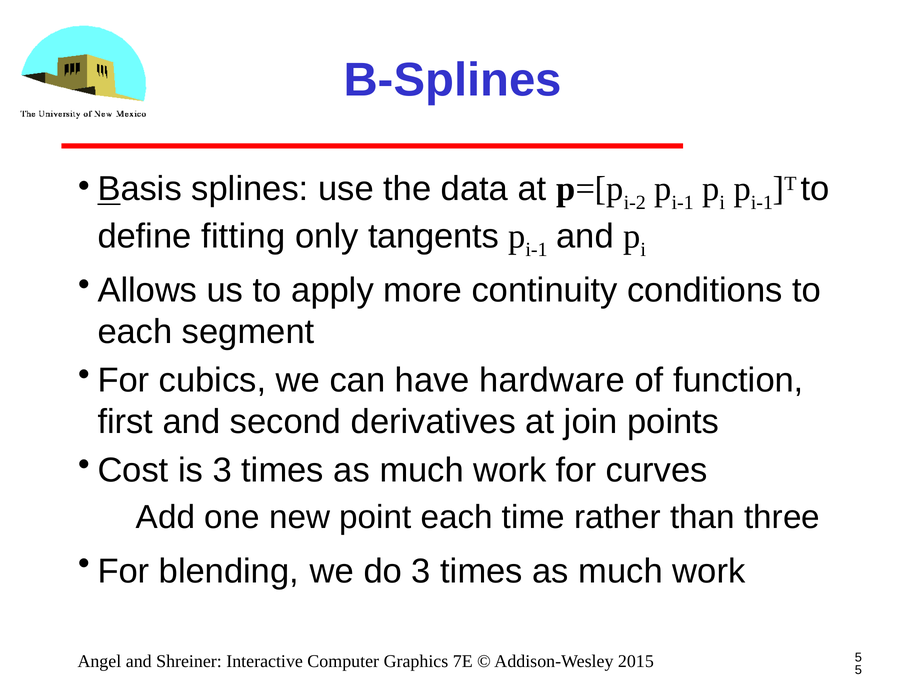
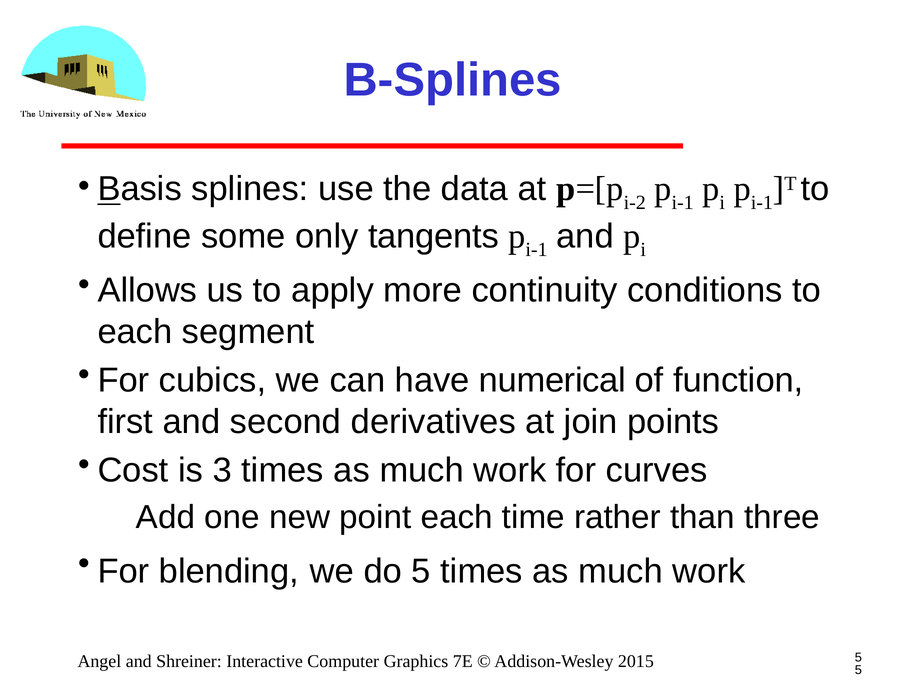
fitting: fitting -> some
hardware: hardware -> numerical
do 3: 3 -> 5
